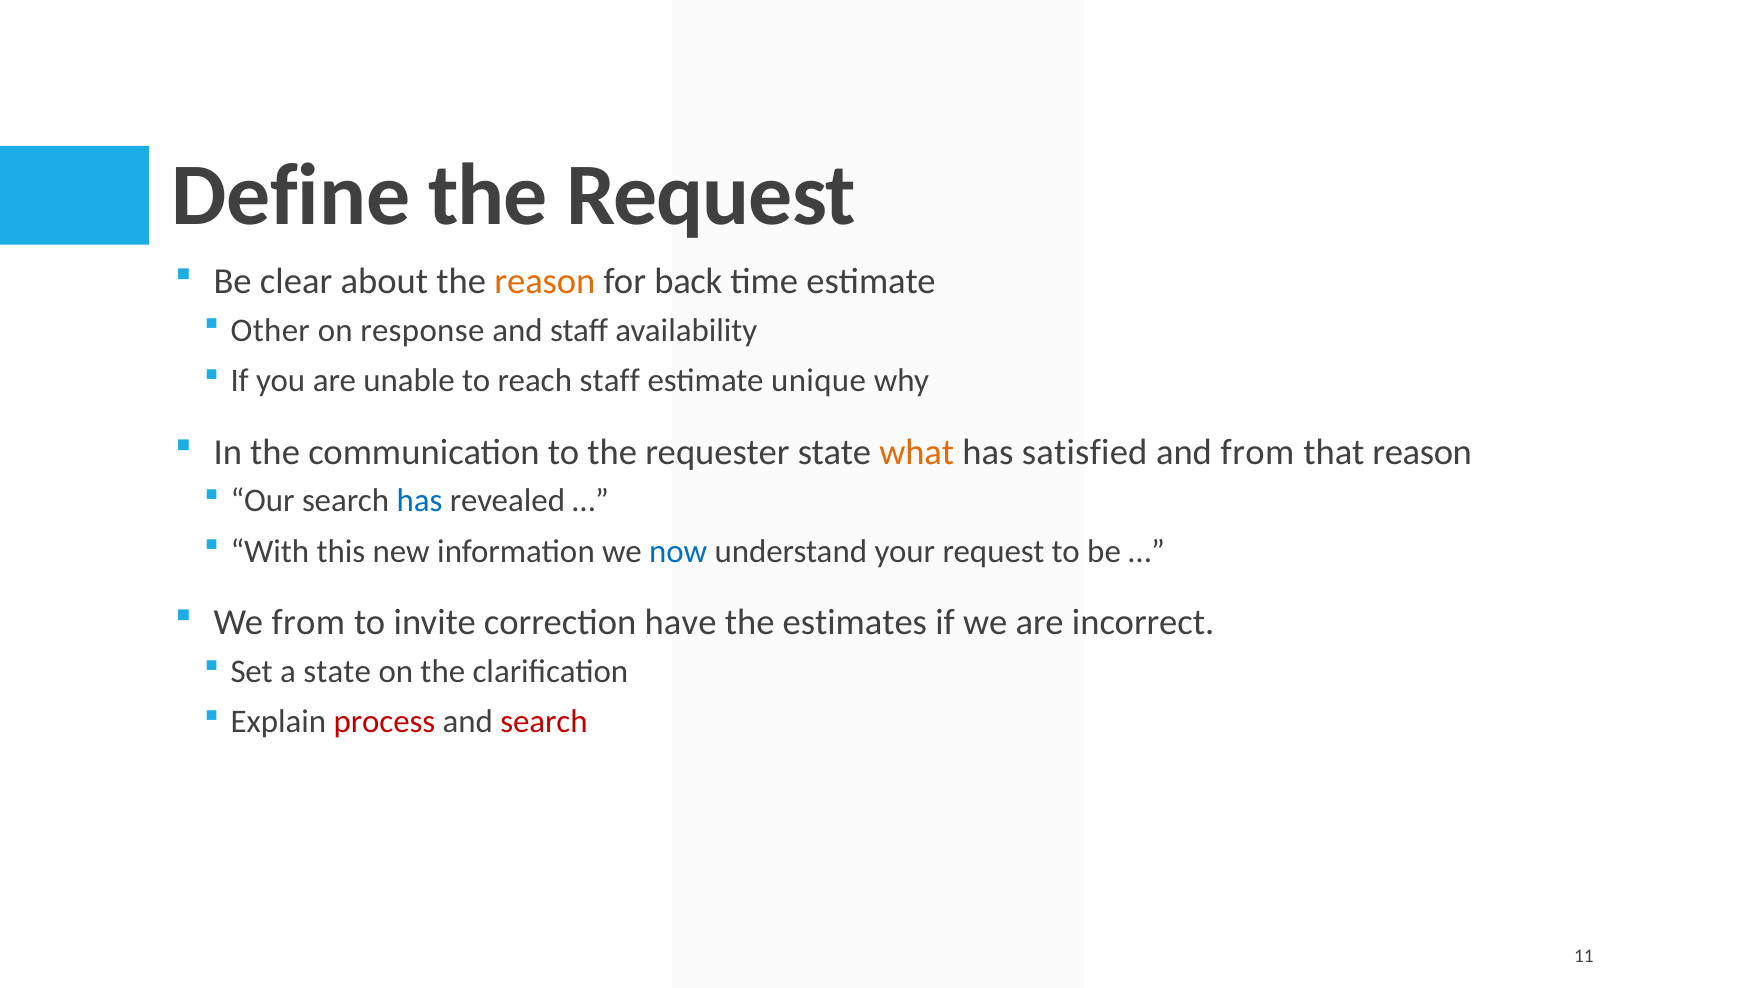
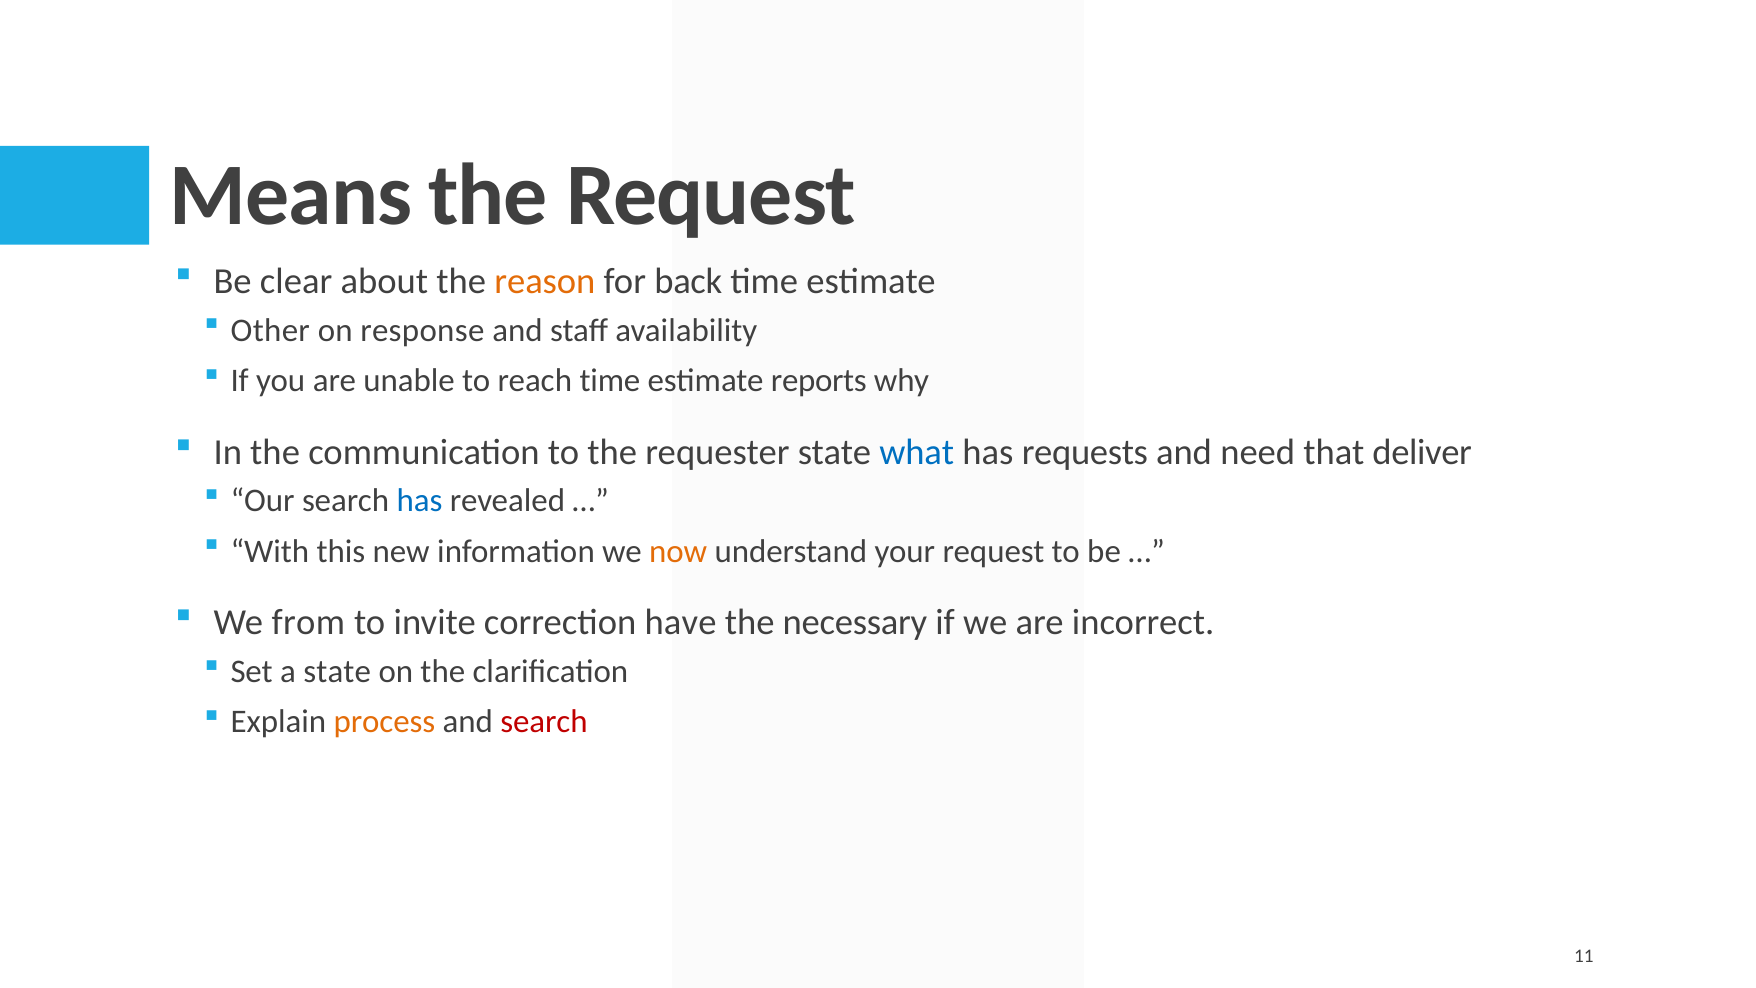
Define: Define -> Means
reach staff: staff -> time
unique: unique -> reports
what colour: orange -> blue
satisfied: satisfied -> requests
and from: from -> need
that reason: reason -> deliver
now colour: blue -> orange
estimates: estimates -> necessary
process colour: red -> orange
